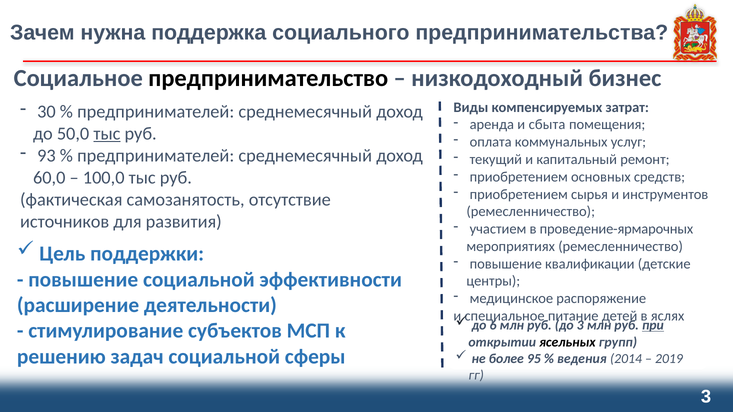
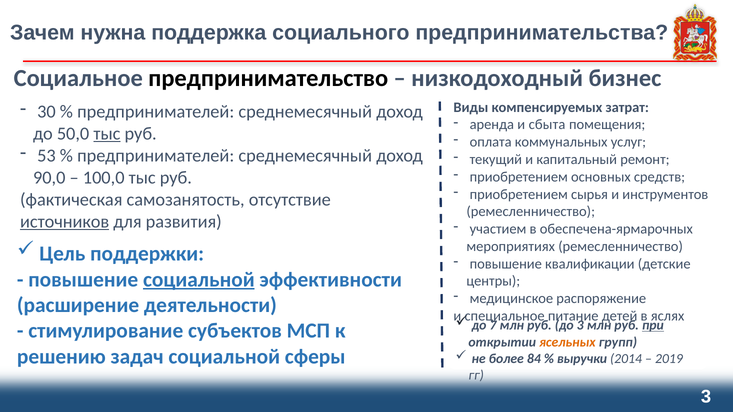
93: 93 -> 53
60,0: 60,0 -> 90,0
источников underline: none -> present
проведение-ярмарочных: проведение-ярмарочных -> обеспечена-ярмарочных
социальной at (199, 280) underline: none -> present
6: 6 -> 7
ясельных colour: black -> orange
95: 95 -> 84
ведения: ведения -> выручки
